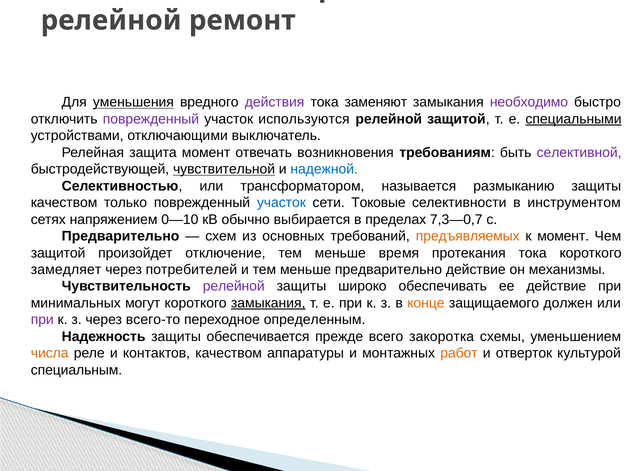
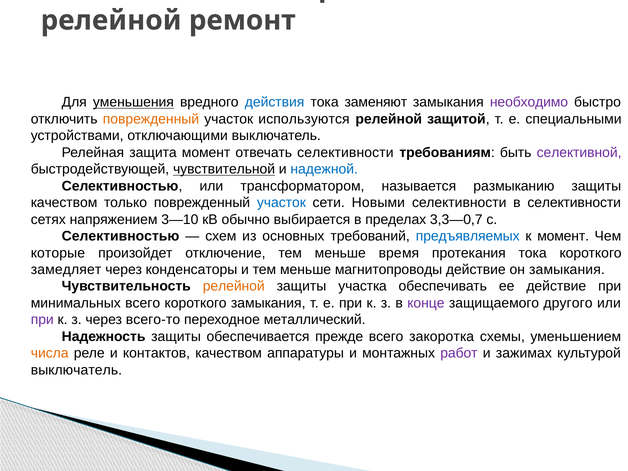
действия colour: purple -> blue
поврежденный at (151, 119) colour: purple -> orange
специальными underline: present -> none
отвечать возникновения: возникновения -> селективности
Токовые: Токовые -> Новыми
в инструментом: инструментом -> селективности
0—10: 0—10 -> 3—10
7,3—0,7: 7,3—0,7 -> 3,3—0,7
Предварительно at (121, 236): Предварительно -> Селективностью
предъявляемых colour: orange -> blue
защитой at (58, 253): защитой -> которые
потребителей: потребителей -> конденсаторы
меньше предварительно: предварительно -> магнитопроводы
он механизмы: механизмы -> замыкания
релейной at (234, 286) colour: purple -> orange
широко: широко -> участка
минимальных могут: могут -> всего
замыкания at (268, 303) underline: present -> none
конце colour: orange -> purple
должен: должен -> другого
определенным: определенным -> металлический
работ colour: orange -> purple
отверток: отверток -> зажимах
специальным at (77, 370): специальным -> выключатель
